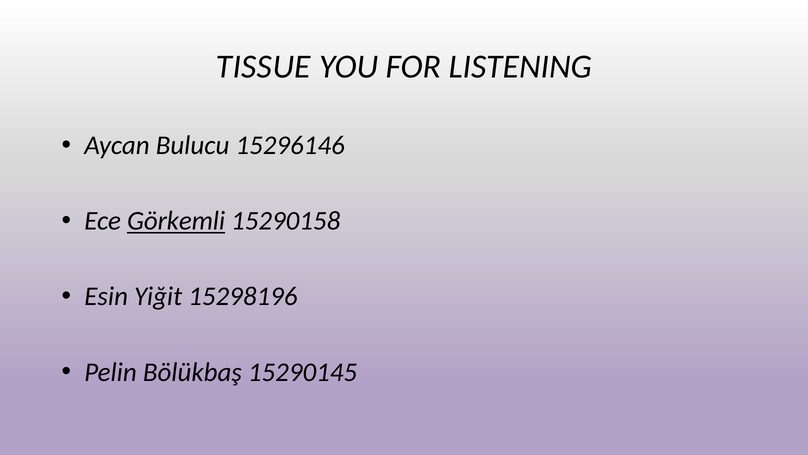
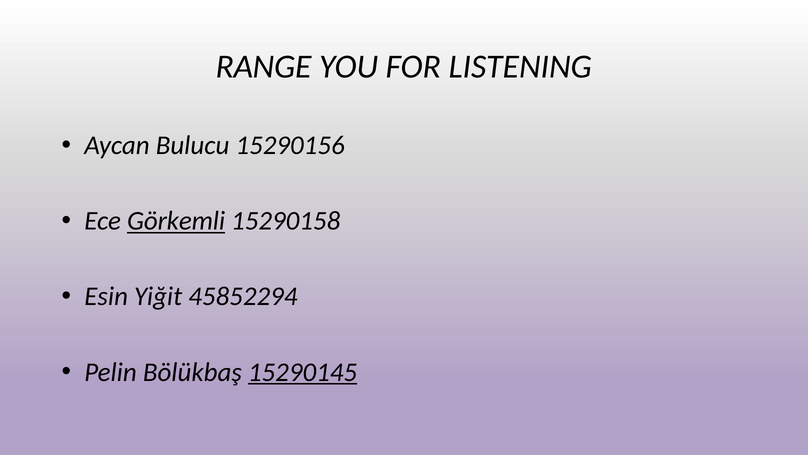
TISSUE: TISSUE -> RANGE
15296146: 15296146 -> 15290156
15298196: 15298196 -> 45852294
15290145 underline: none -> present
